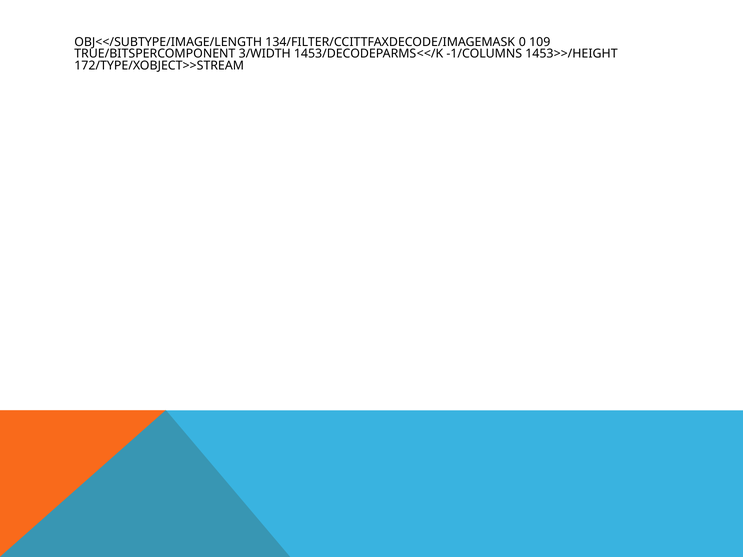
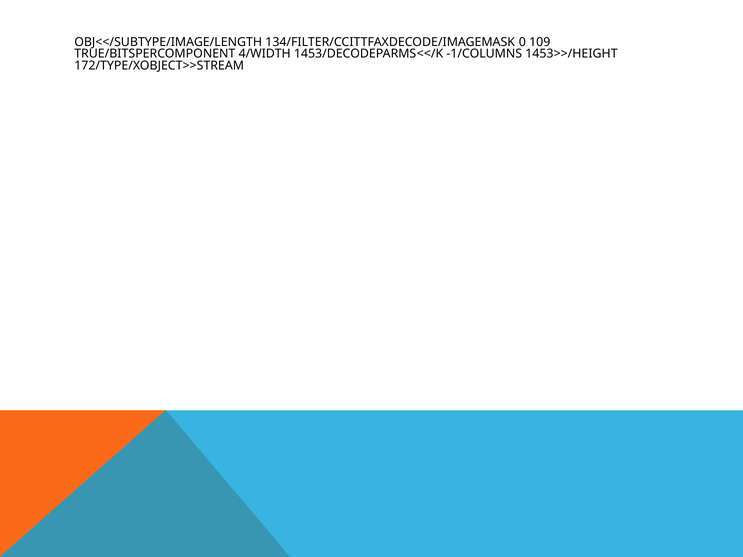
3/WIDTH: 3/WIDTH -> 4/WIDTH
